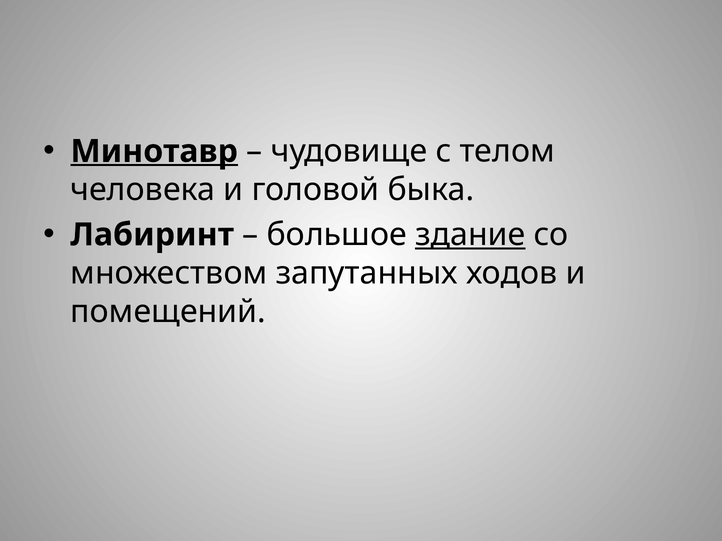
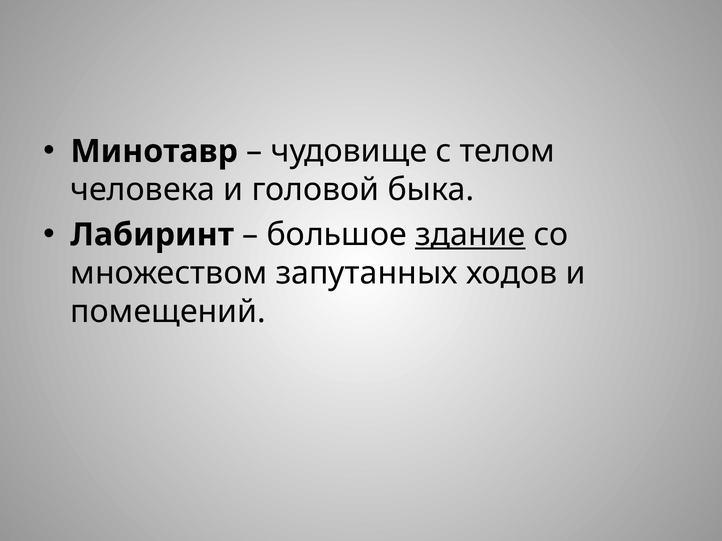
Минотавр underline: present -> none
